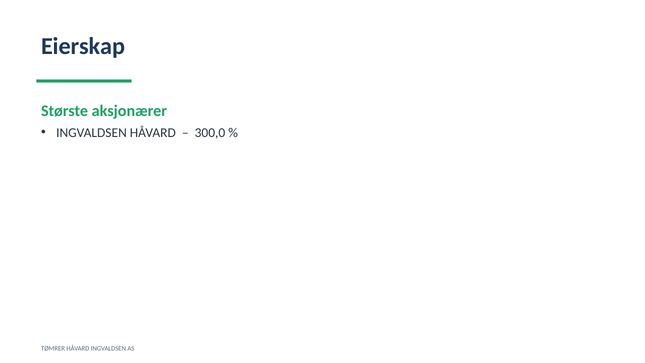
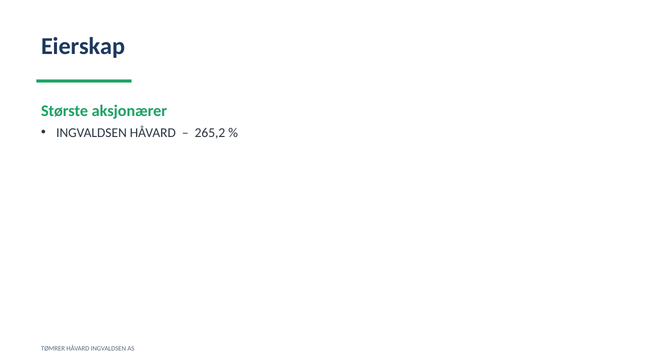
300,0: 300,0 -> 265,2
